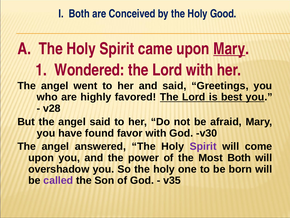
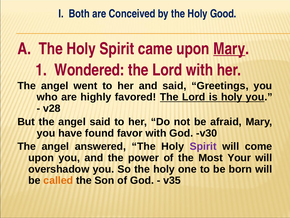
is best: best -> holy
Most Both: Both -> Your
called colour: purple -> orange
